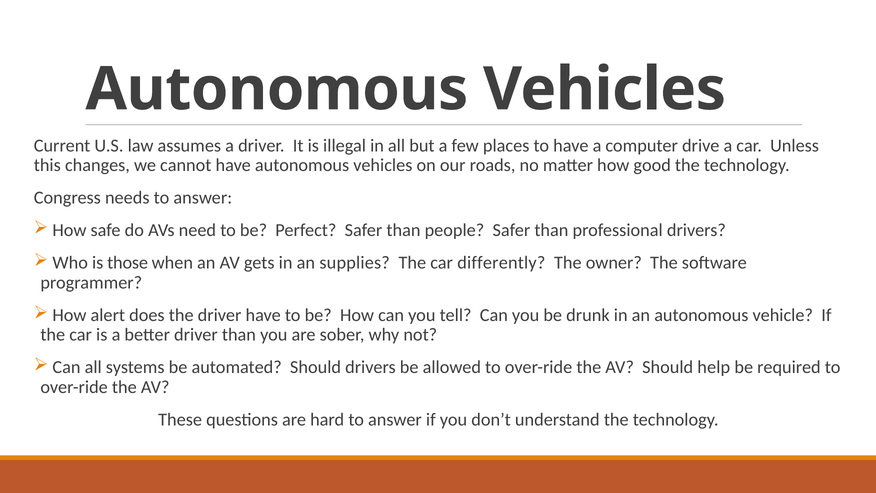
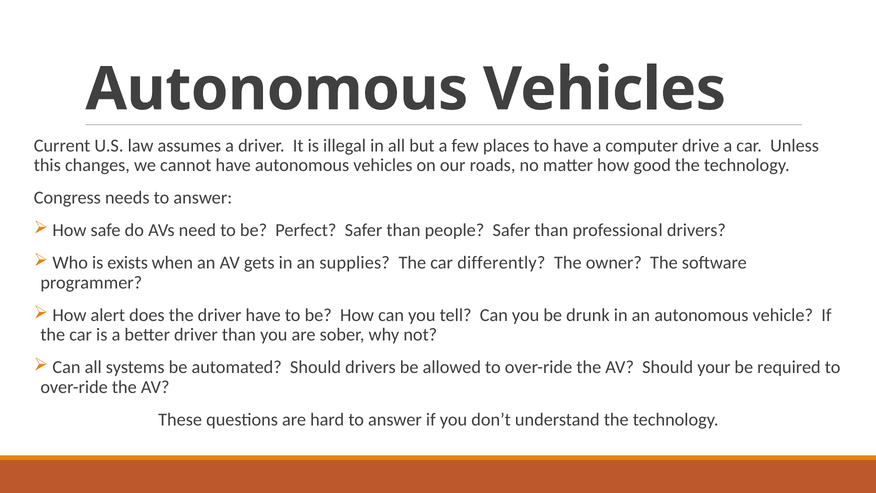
those: those -> exists
help: help -> your
